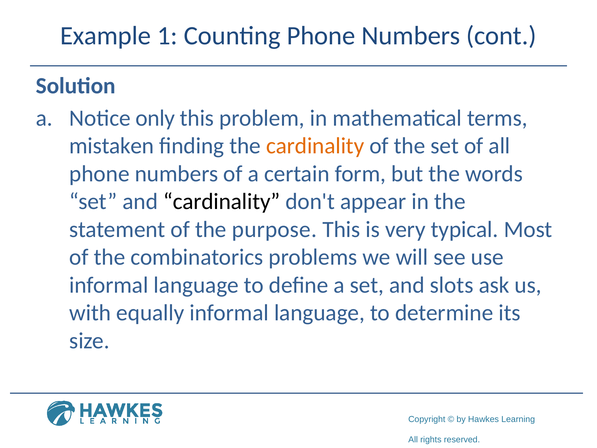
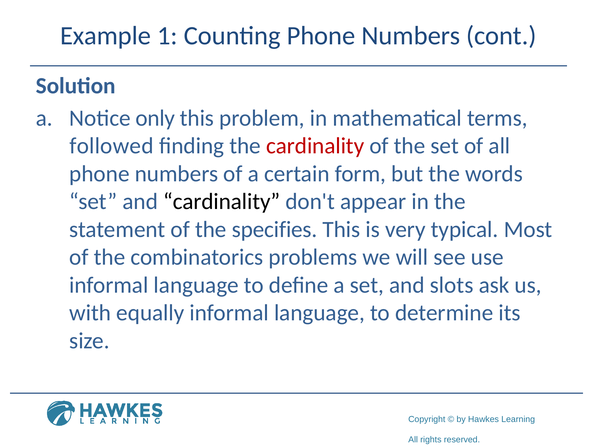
mistaken: mistaken -> followed
cardinality at (315, 146) colour: orange -> red
purpose: purpose -> specifies
